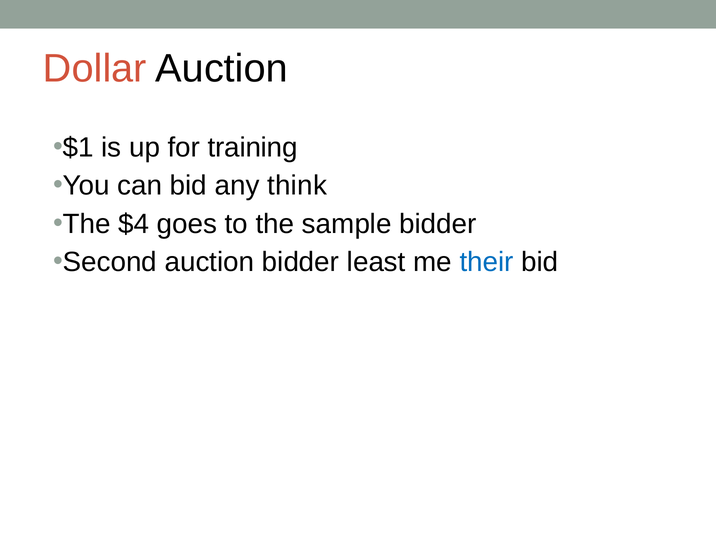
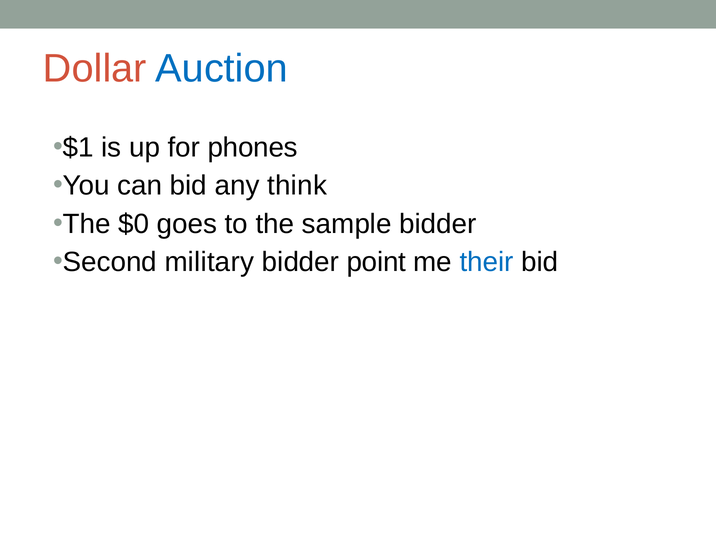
Auction at (222, 68) colour: black -> blue
training: training -> phones
$4: $4 -> $0
Second auction: auction -> military
least: least -> point
